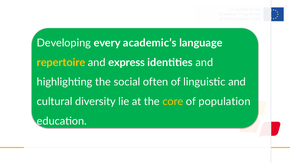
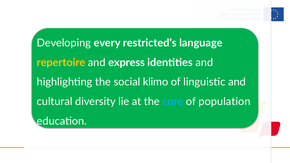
academic’s: academic’s -> restricted’s
often: often -> klimo
core colour: yellow -> light blue
